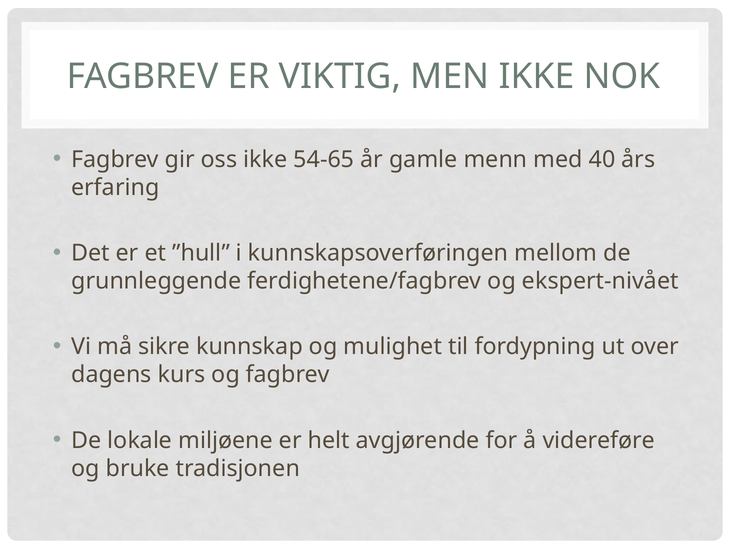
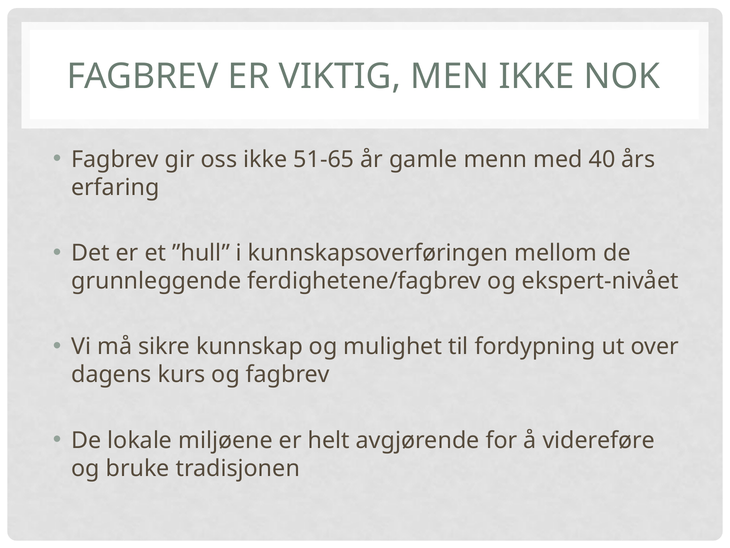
54-65: 54-65 -> 51-65
